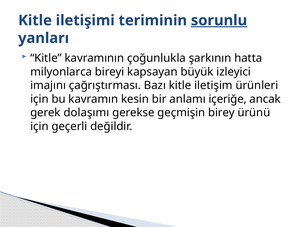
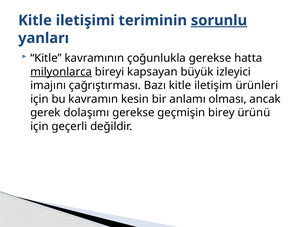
çoğunlukla şarkının: şarkının -> gerekse
milyonlarca underline: none -> present
içeriğe: içeriğe -> olması
